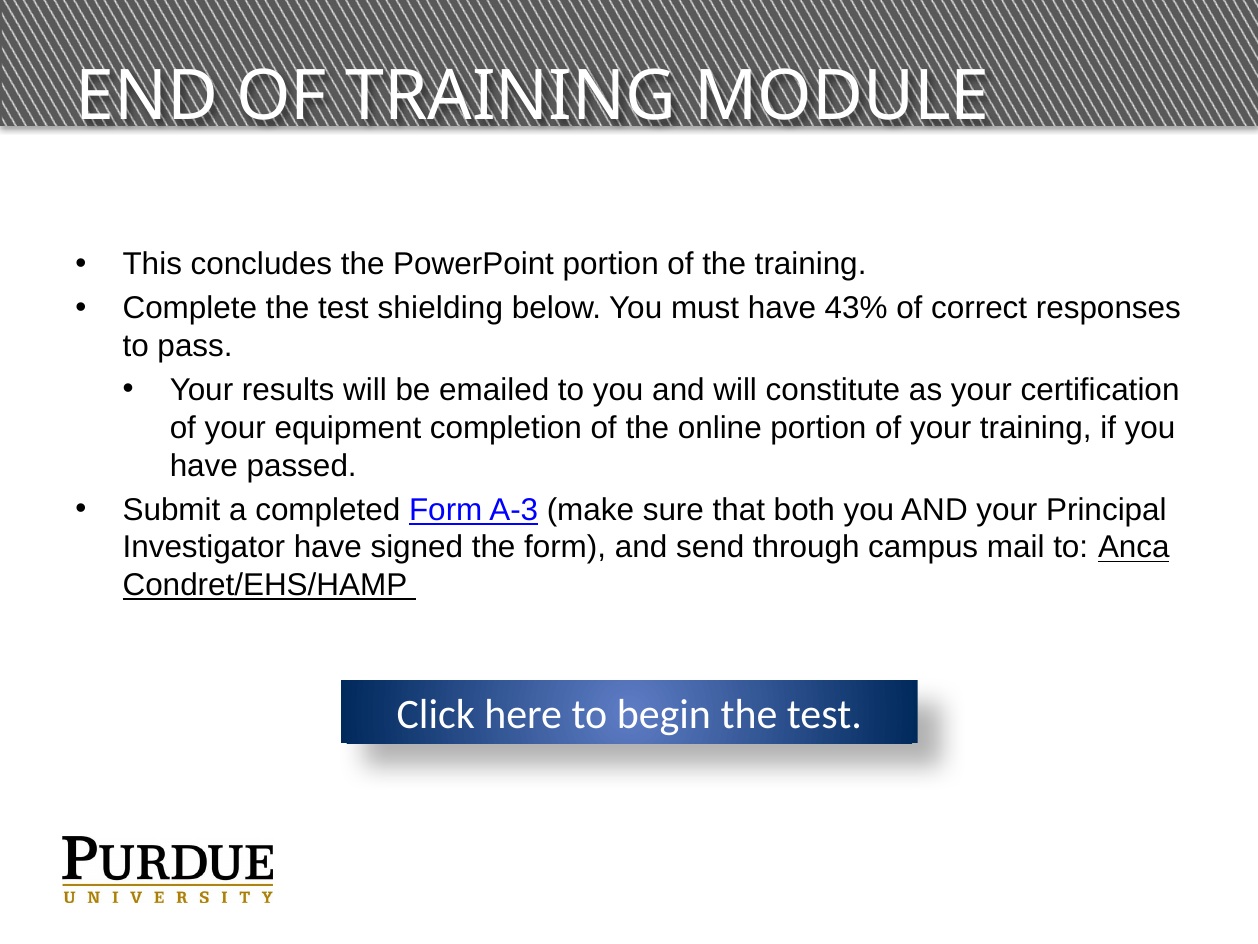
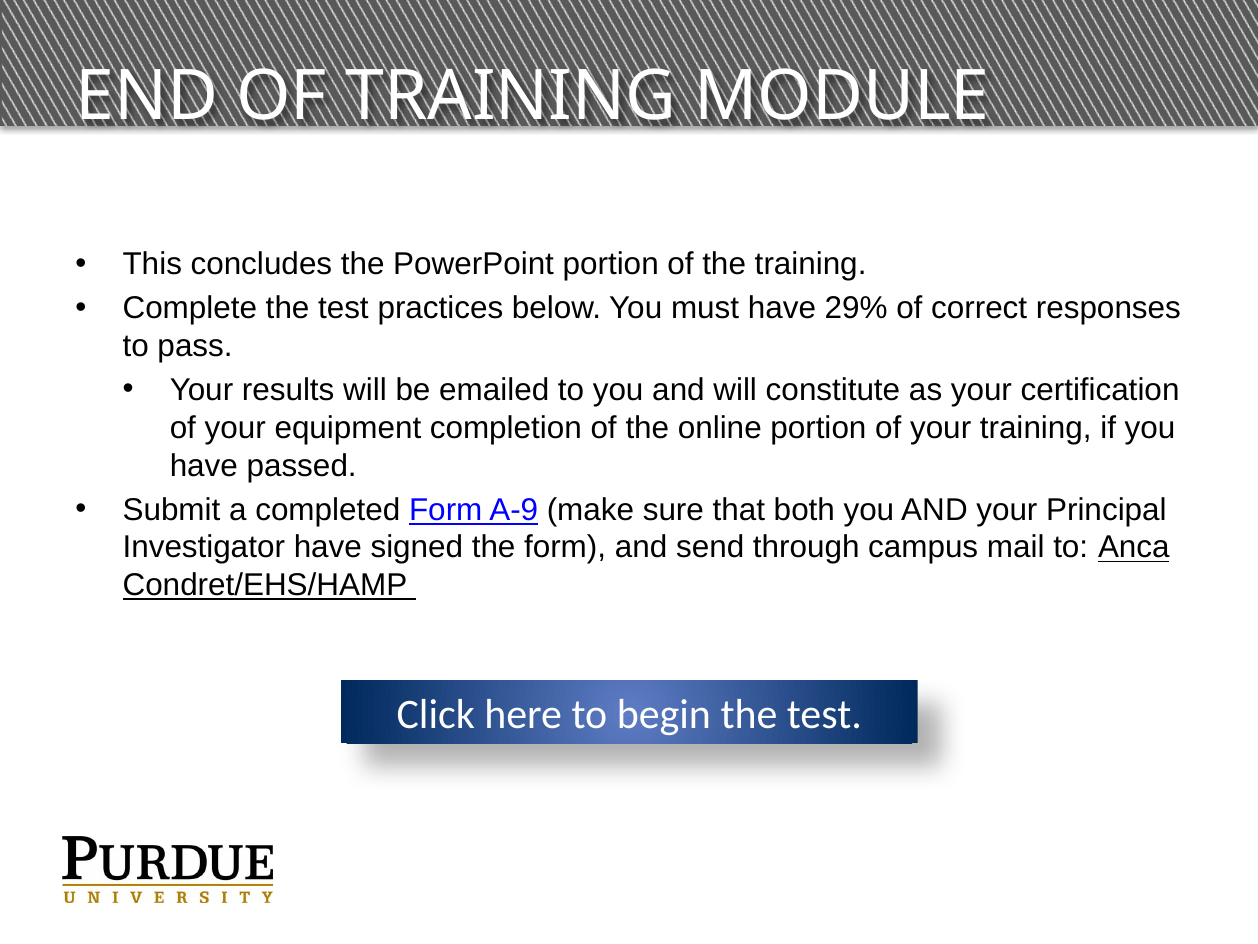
shielding: shielding -> practices
43%: 43% -> 29%
A-3: A-3 -> A-9
